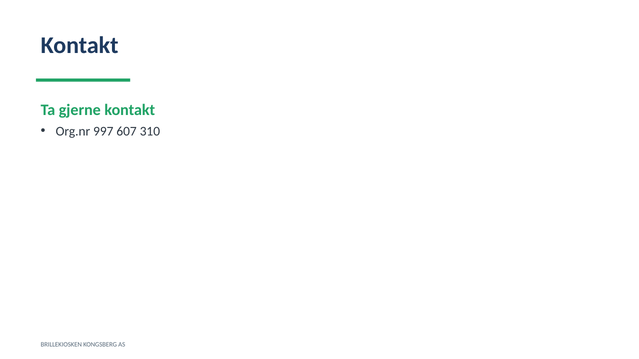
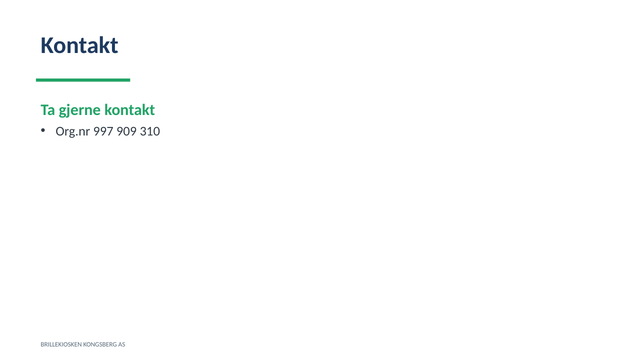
607: 607 -> 909
